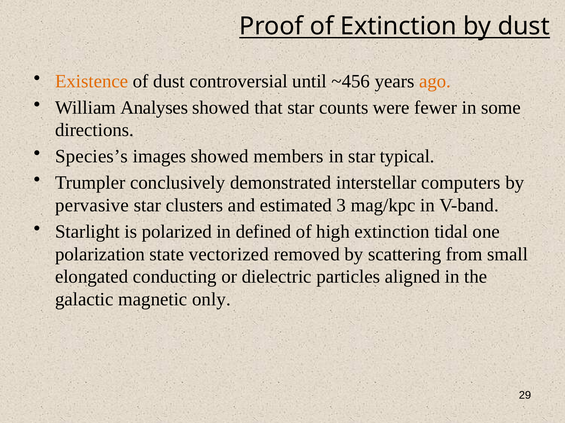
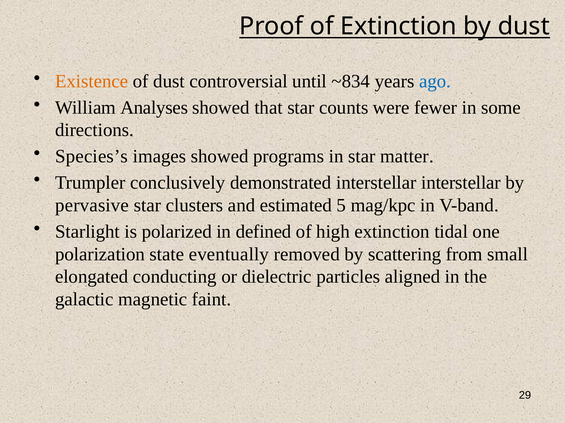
~456: ~456 -> ~834
ago colour: orange -> blue
members: members -> programs
typical: typical -> matter
interstellar computers: computers -> interstellar
3: 3 -> 5
vectorized: vectorized -> eventually
only: only -> faint
